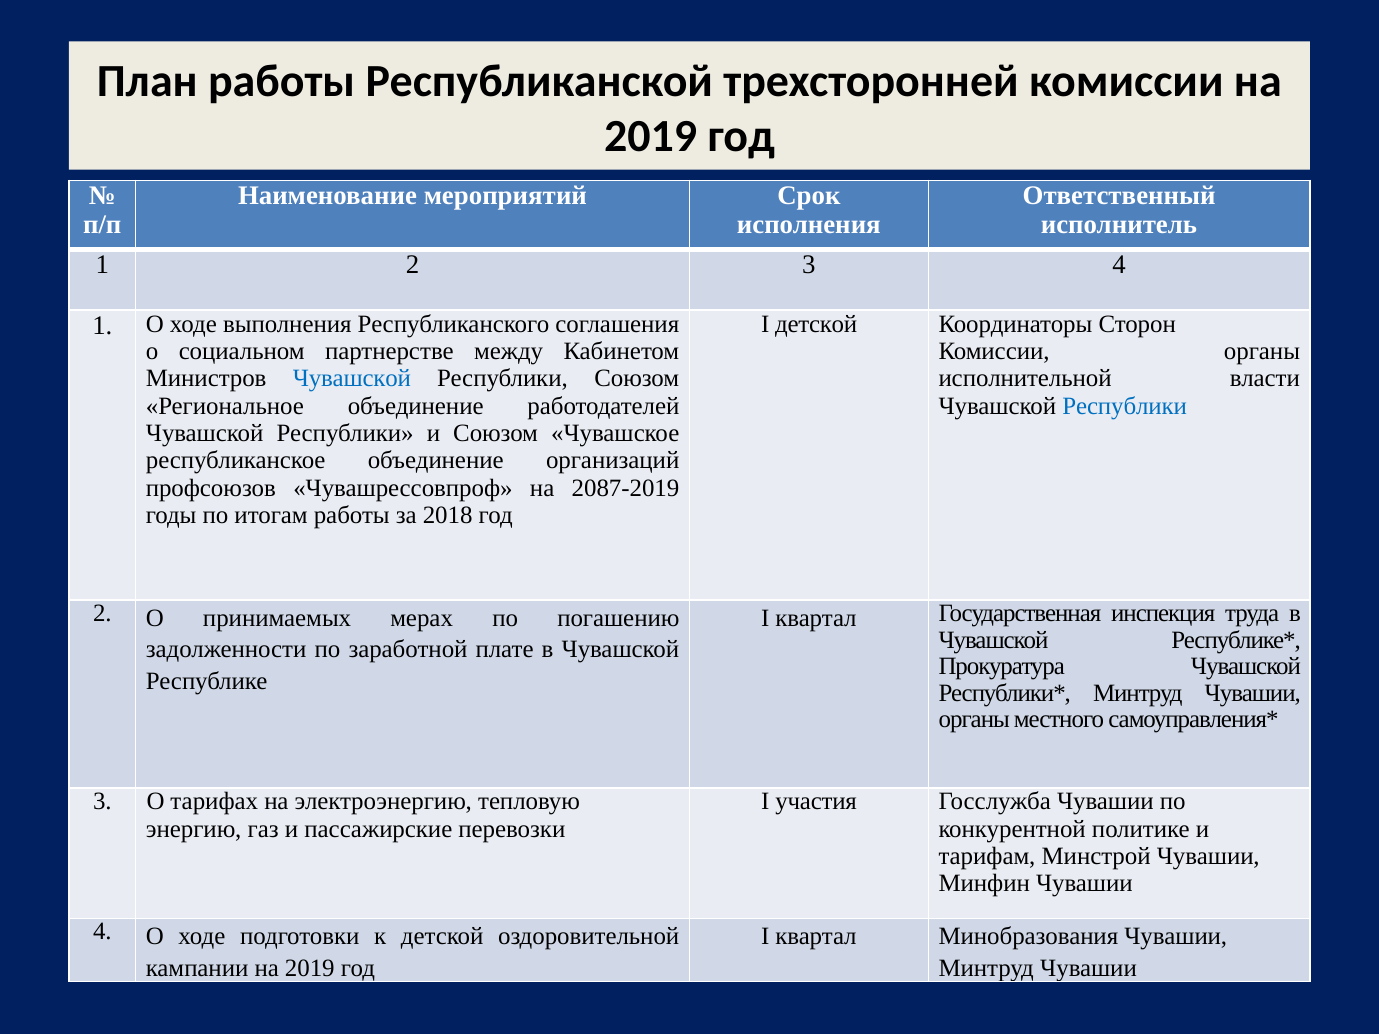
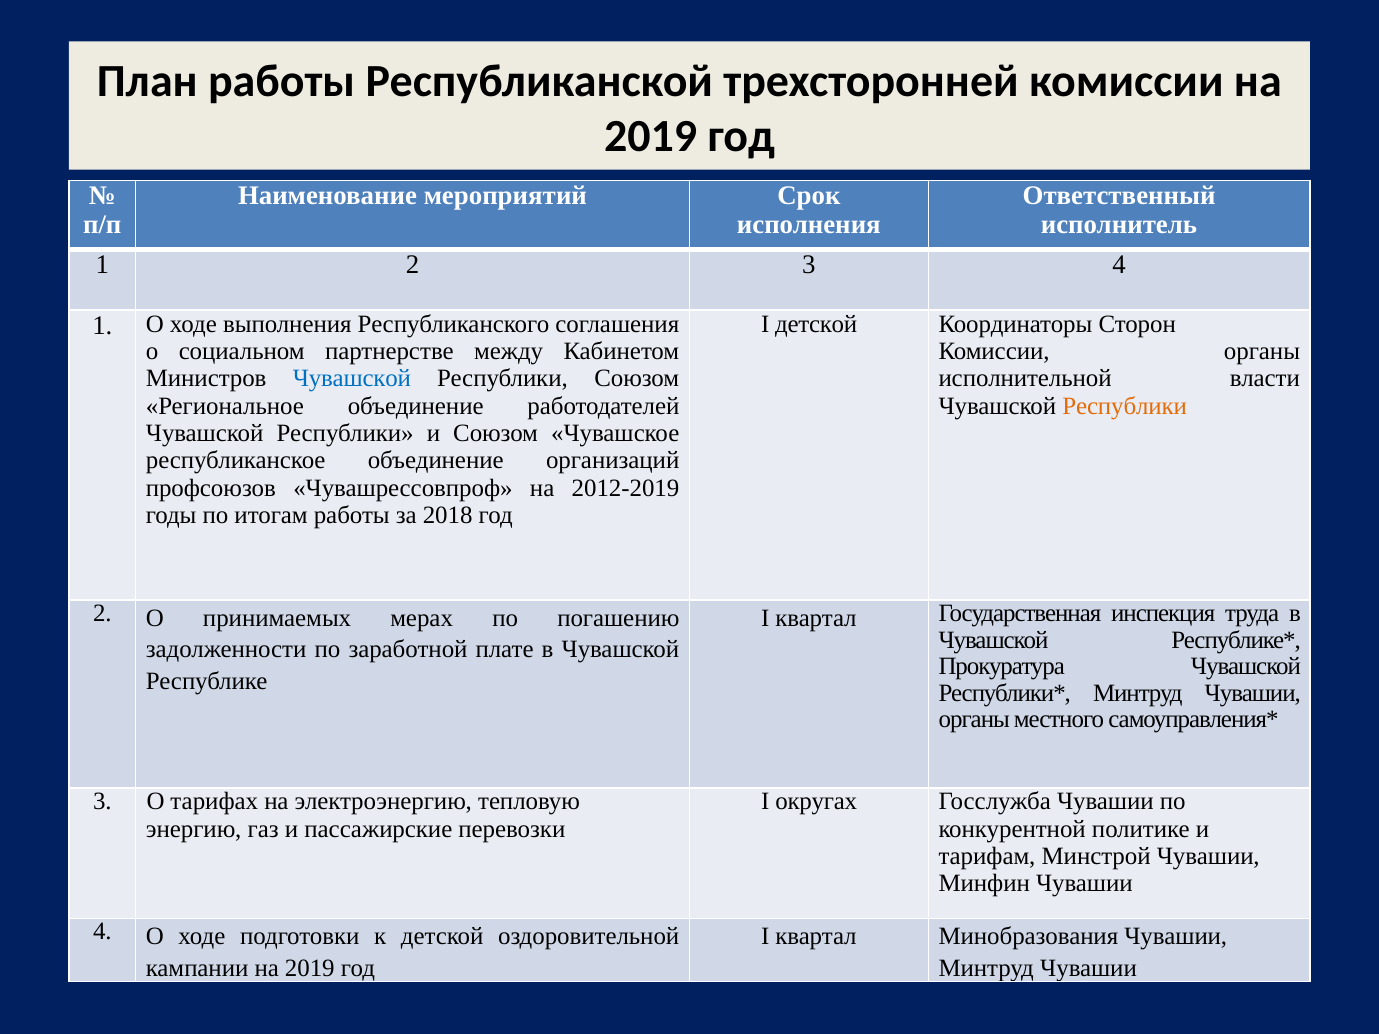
Республики at (1125, 406) colour: blue -> orange
2087-2019: 2087-2019 -> 2012-2019
участия: участия -> округах
